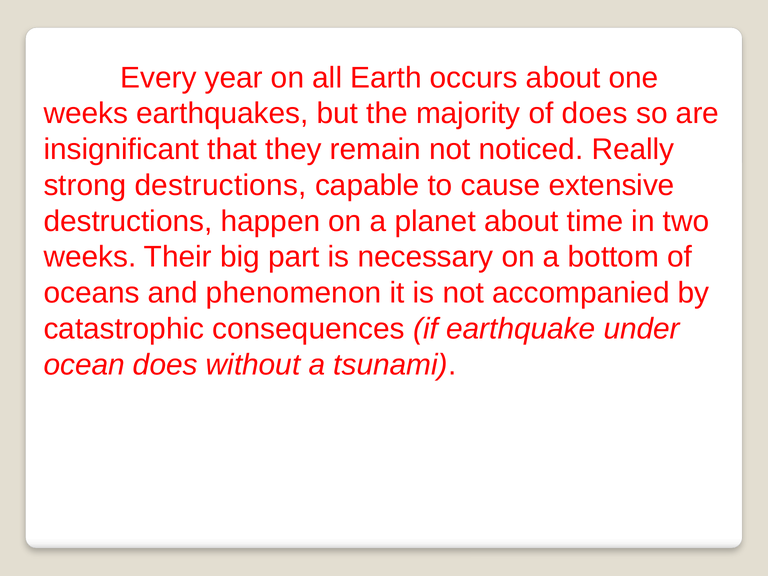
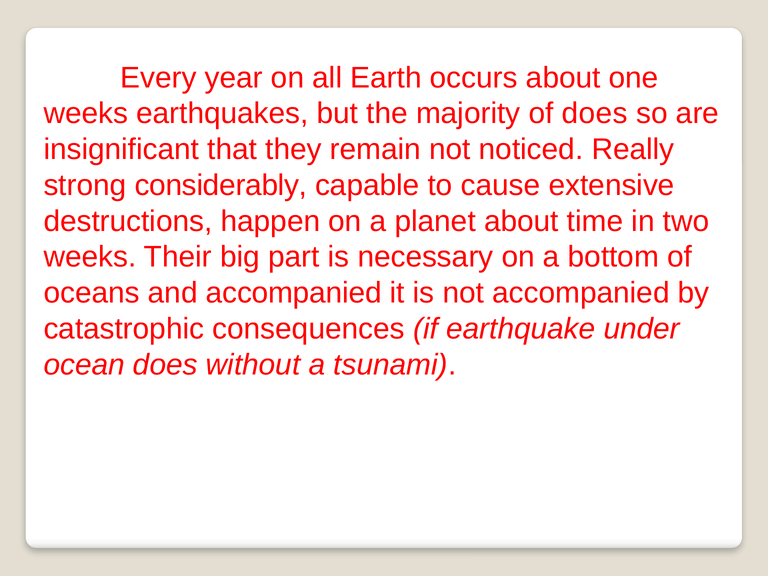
strong destructions: destructions -> considerably
and phenomenon: phenomenon -> accompanied
